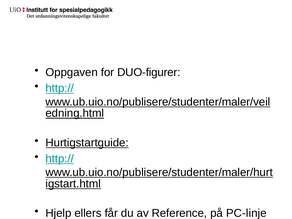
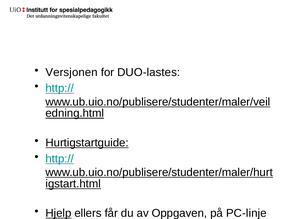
Oppgaven: Oppgaven -> Versjonen
DUO-figurer: DUO-figurer -> DUO-lastes
Hjelp underline: none -> present
Reference: Reference -> Oppgaven
